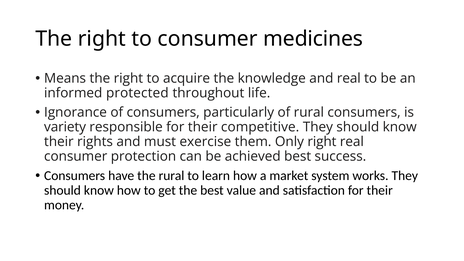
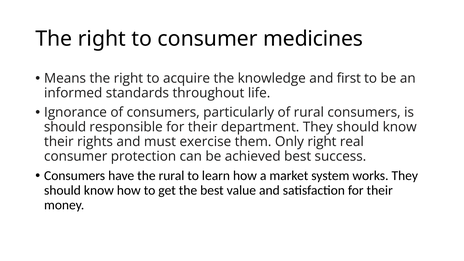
and real: real -> first
protected: protected -> standards
variety at (65, 127): variety -> should
competitive: competitive -> department
